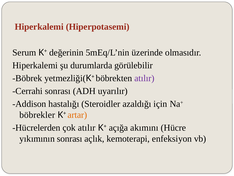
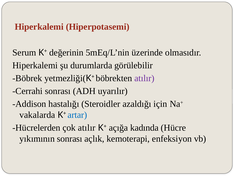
böbrekler: böbrekler -> vakalarda
artar colour: orange -> blue
akımını: akımını -> kadında
